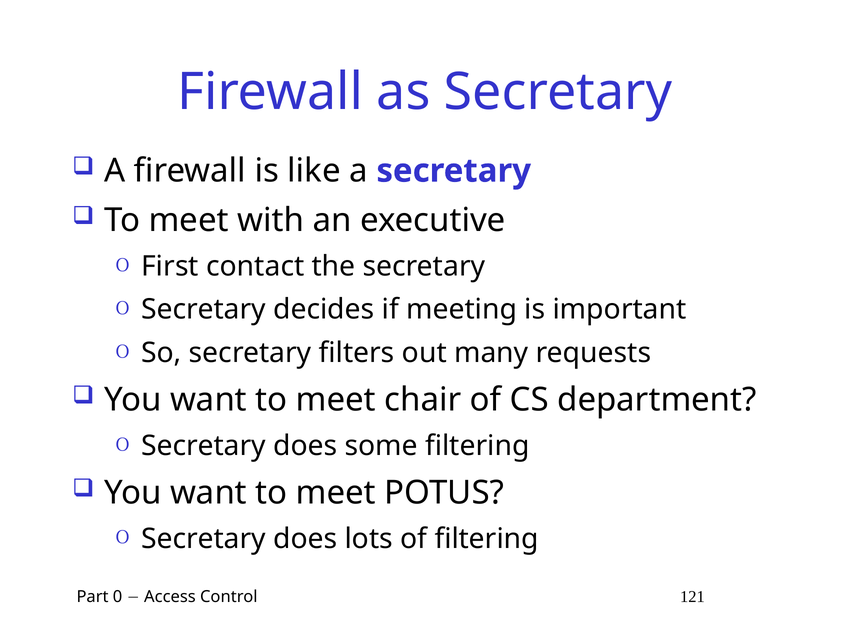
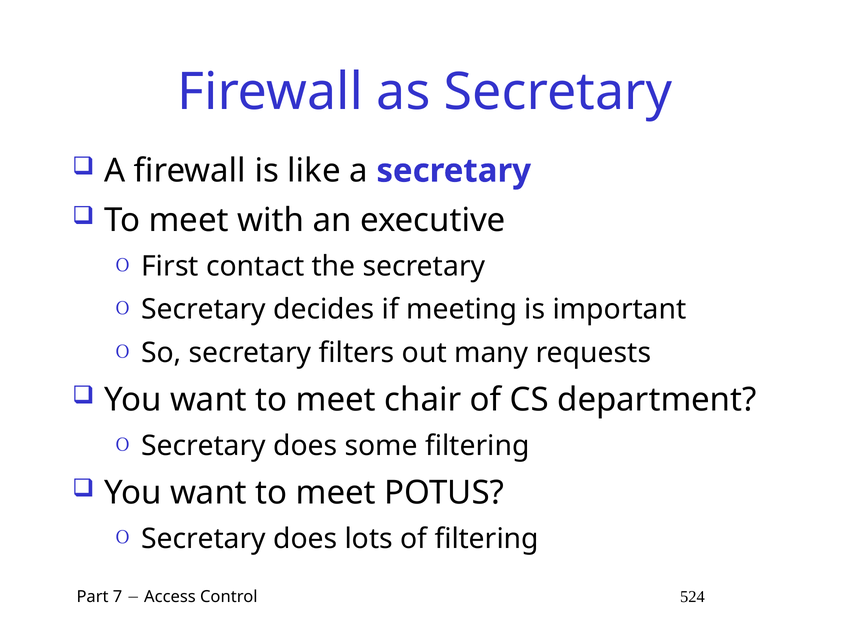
0: 0 -> 7
121: 121 -> 524
